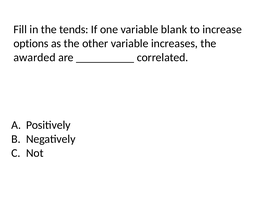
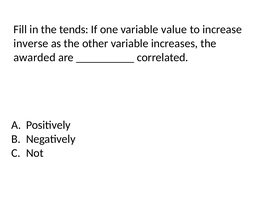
blank: blank -> value
options: options -> inverse
